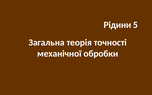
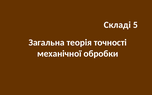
Рідини: Рідини -> Складі
